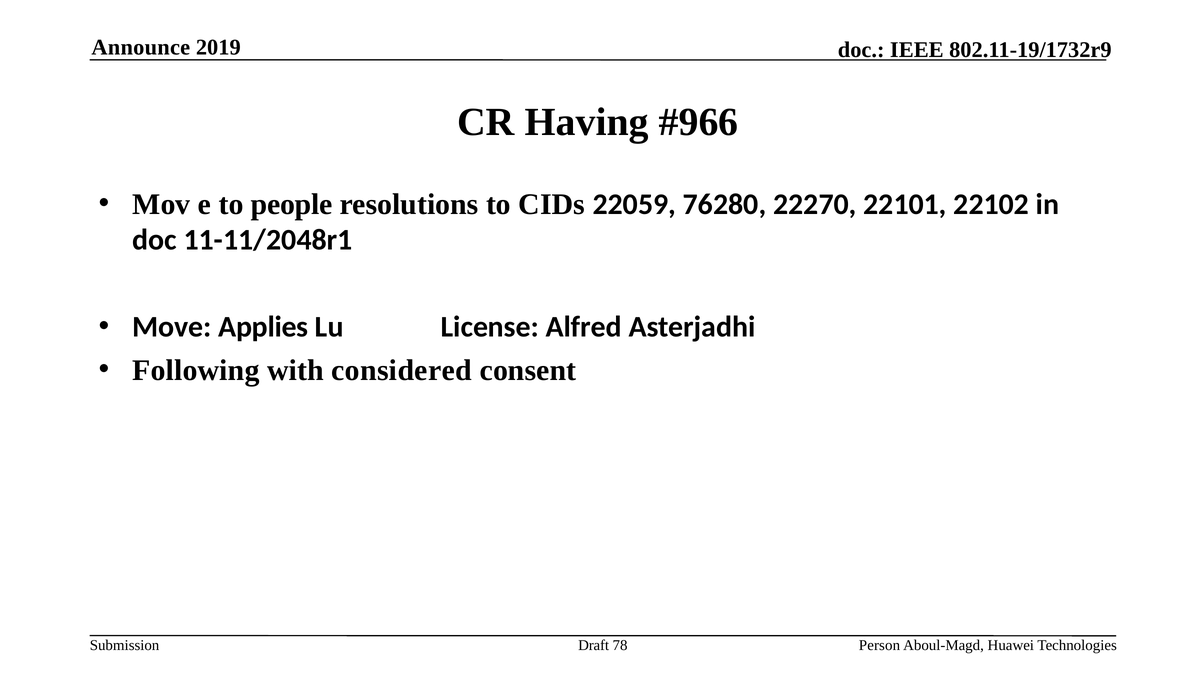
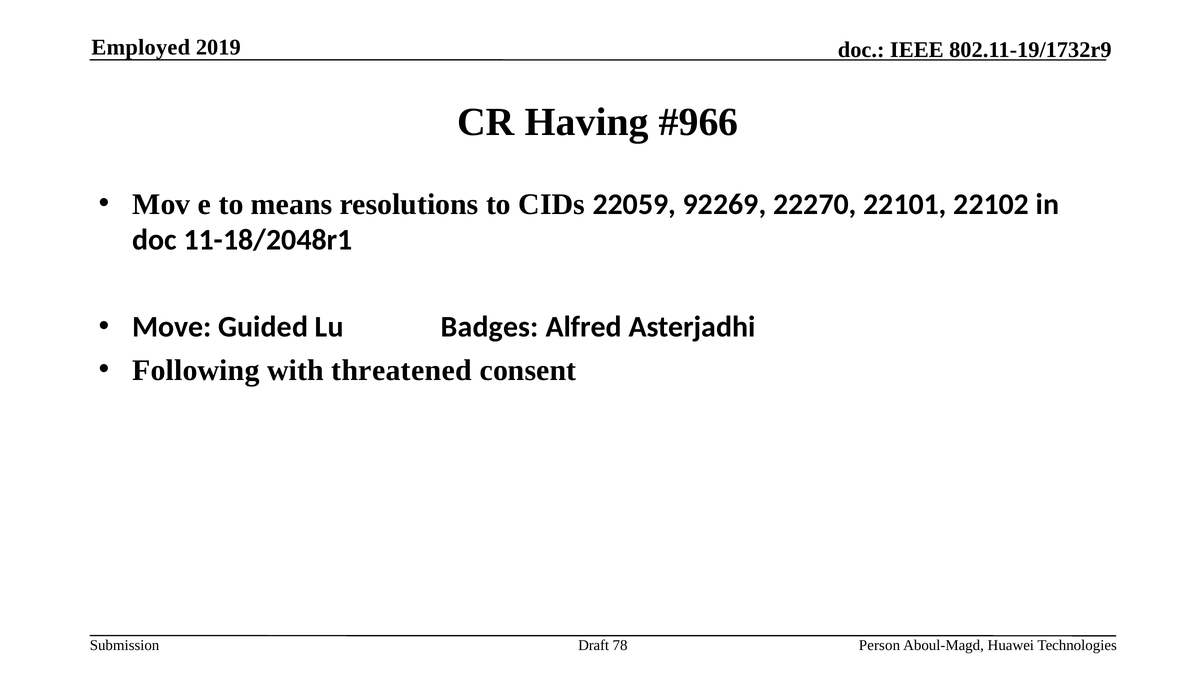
Announce: Announce -> Employed
people: people -> means
76280: 76280 -> 92269
11-11/2048r1: 11-11/2048r1 -> 11-18/2048r1
Applies: Applies -> Guided
License: License -> Badges
considered: considered -> threatened
